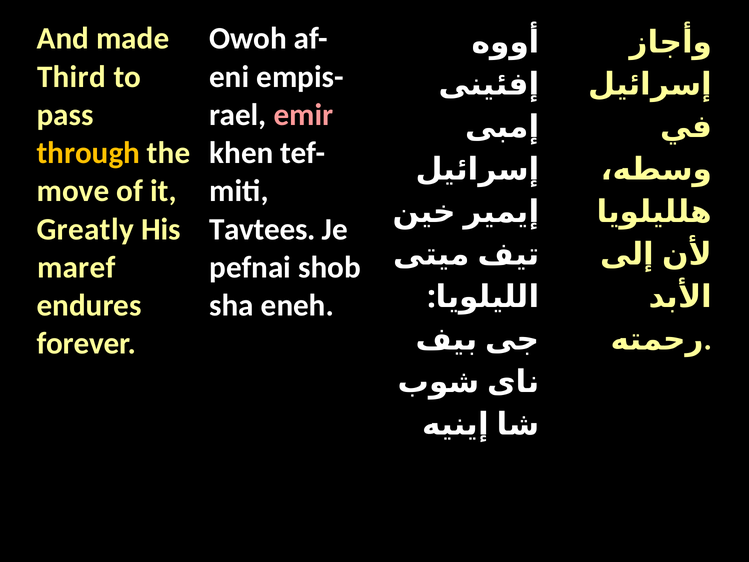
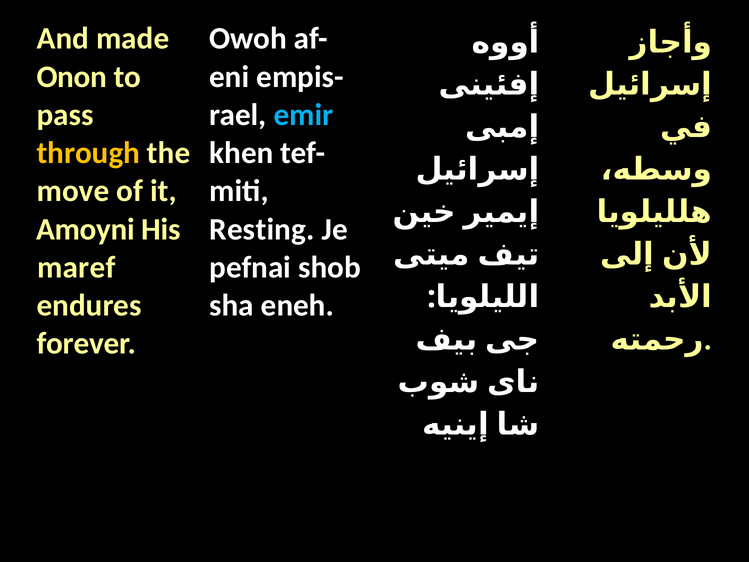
Third: Third -> Onon
emir colour: pink -> light blue
Greatly: Greatly -> Amoyni
Tavtees: Tavtees -> Resting
